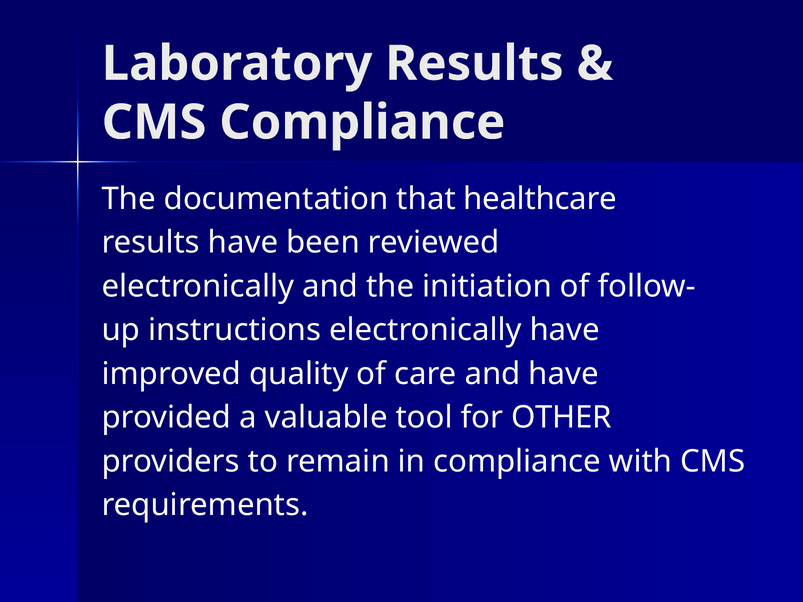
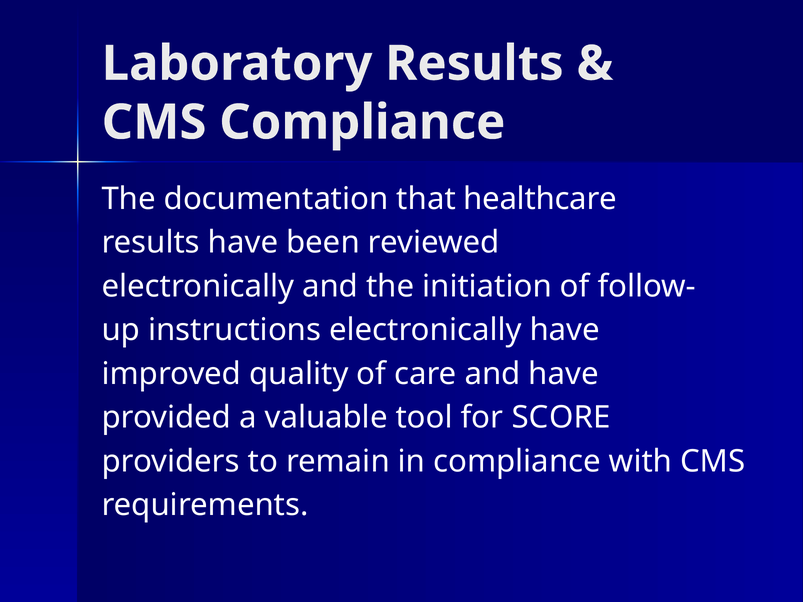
OTHER: OTHER -> SCORE
